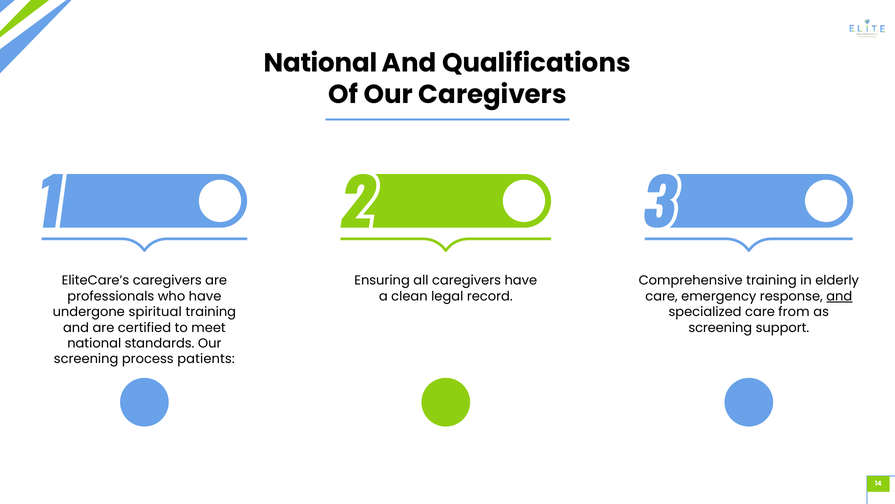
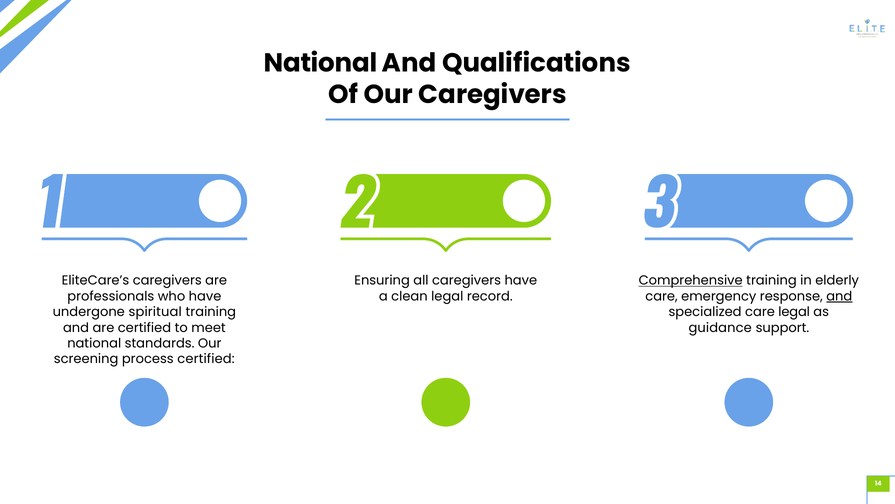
Comprehensive underline: none -> present
care from: from -> legal
screening at (720, 327): screening -> guidance
process patients: patients -> certified
